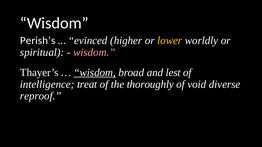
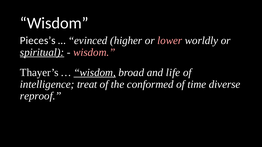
Perish’s: Perish’s -> Pieces’s
lower colour: yellow -> pink
spiritual underline: none -> present
lest: lest -> life
thoroughly: thoroughly -> conformed
void: void -> time
